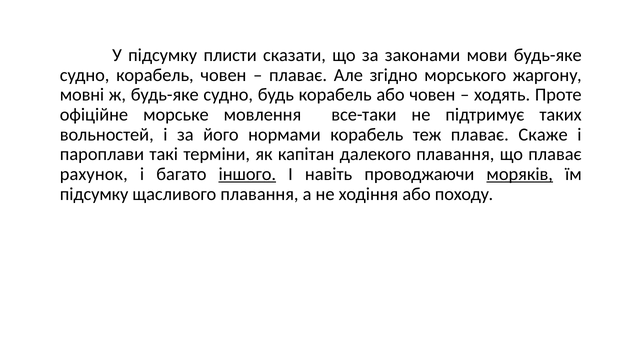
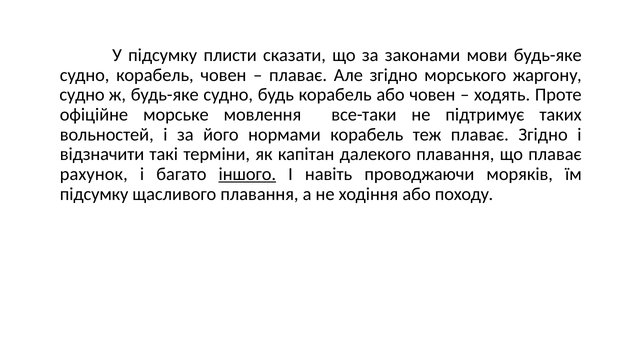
мовні at (82, 95): мовні -> судно
плаває Скаже: Скаже -> Згідно
пароплави: пароплави -> відзначити
моряків underline: present -> none
